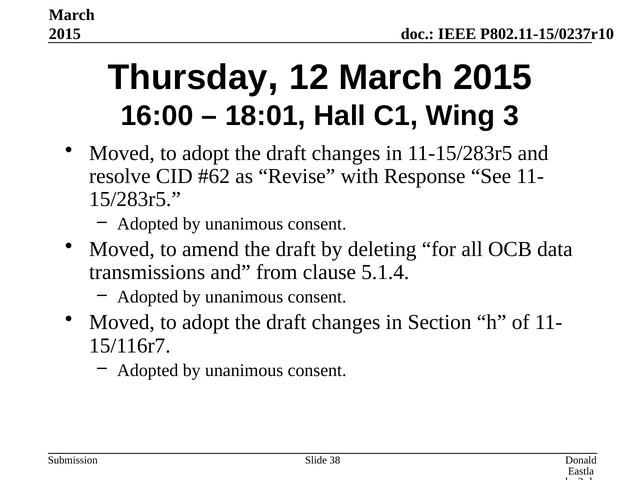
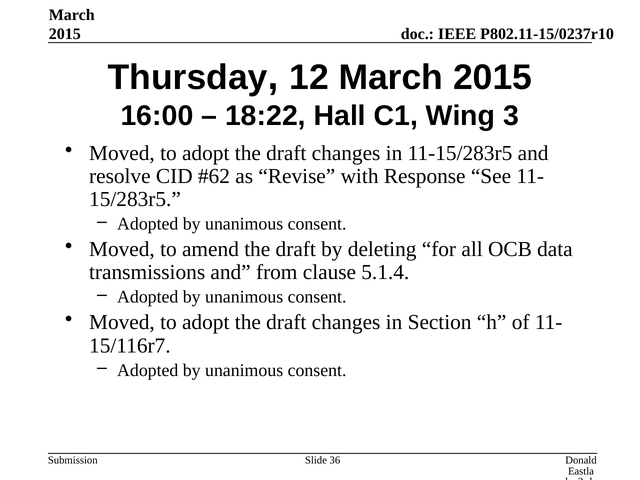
18:01: 18:01 -> 18:22
38: 38 -> 36
